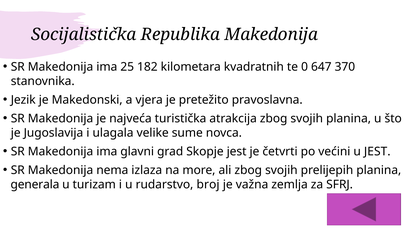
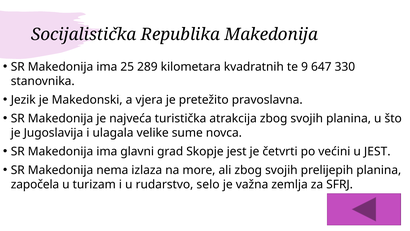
182: 182 -> 289
0: 0 -> 9
370: 370 -> 330
generala: generala -> započela
broj: broj -> selo
